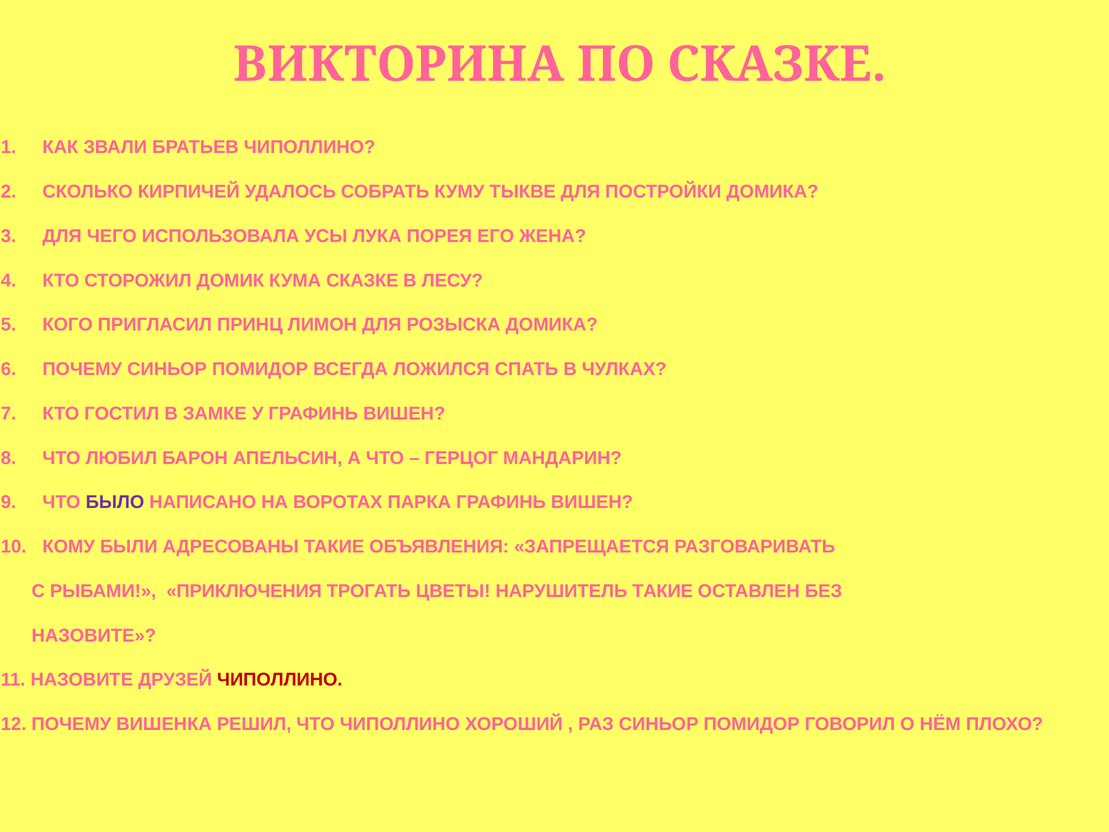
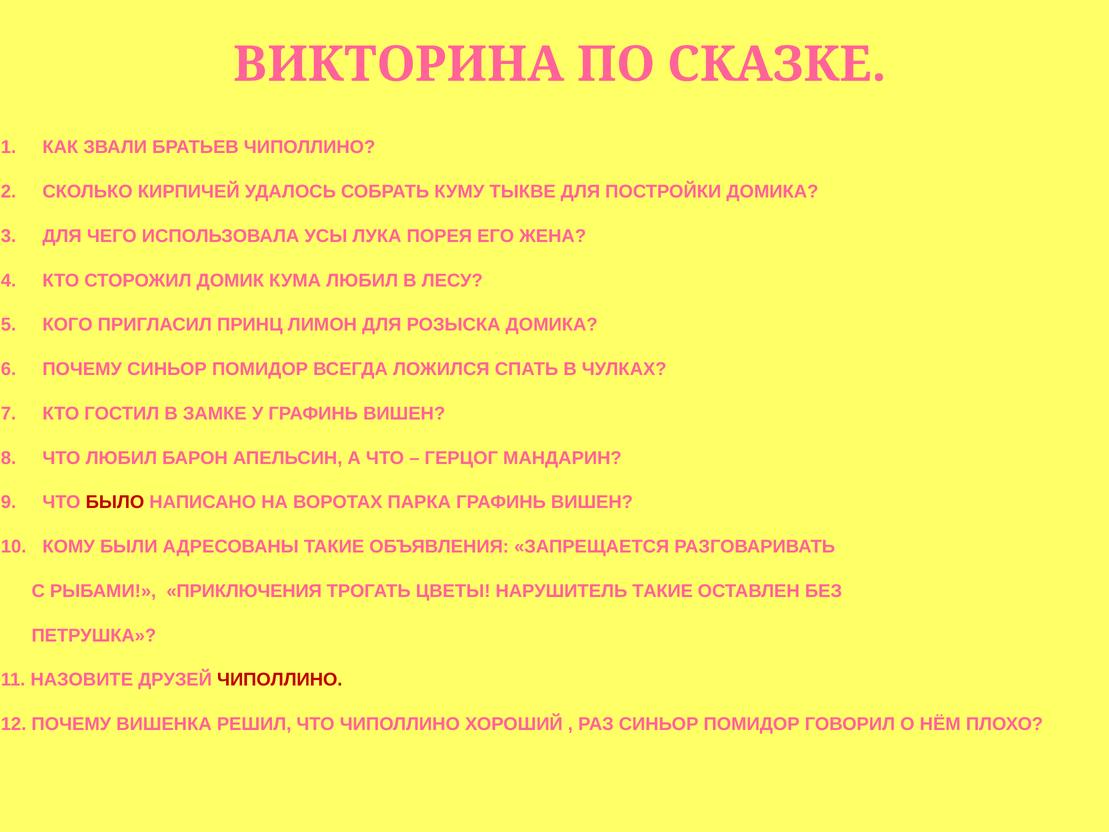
КУМА СКАЗКЕ: СКАЗКЕ -> ЛЮБИЛ
БЫЛО colour: purple -> red
НАЗОВИТЕ at (94, 635): НАЗОВИТЕ -> ПЕТРУШКА
